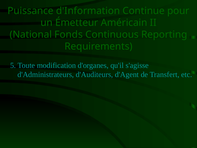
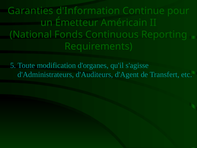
Puissance: Puissance -> Garanties
